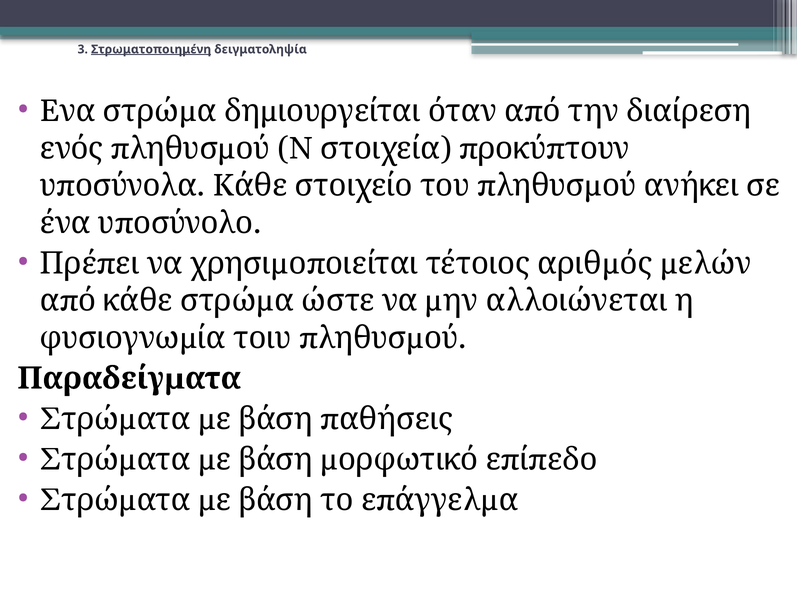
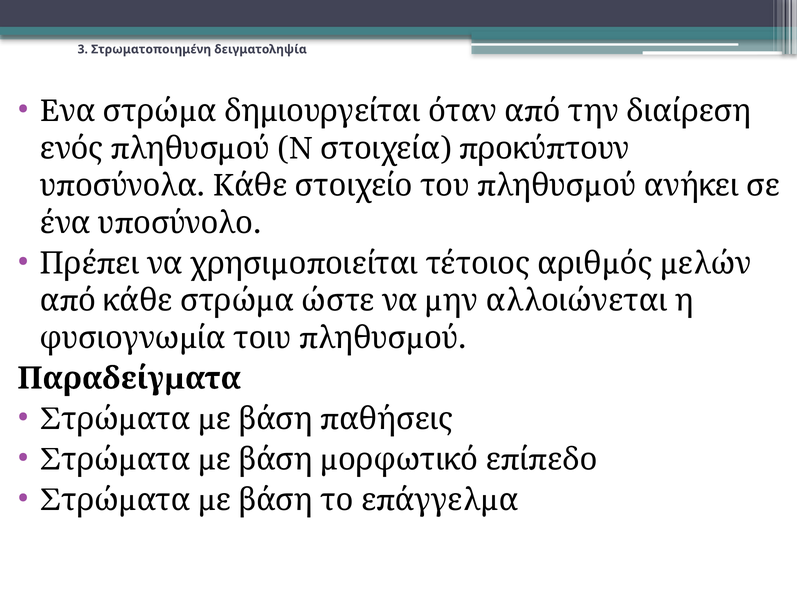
Στρωματοποιημένη underline: present -> none
